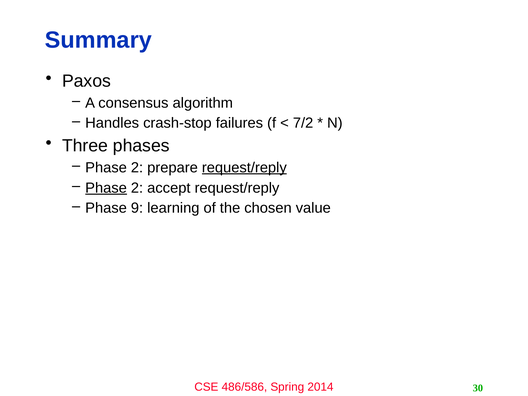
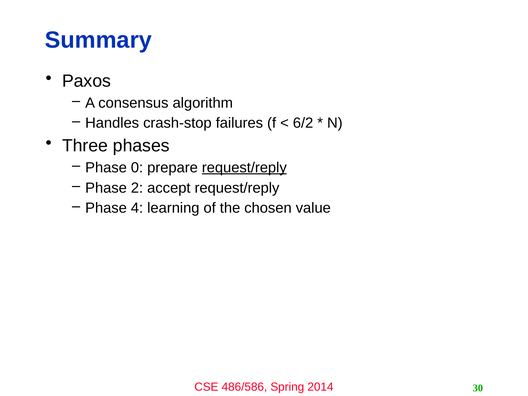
7/2: 7/2 -> 6/2
2 at (137, 168): 2 -> 0
Phase at (106, 188) underline: present -> none
9: 9 -> 4
